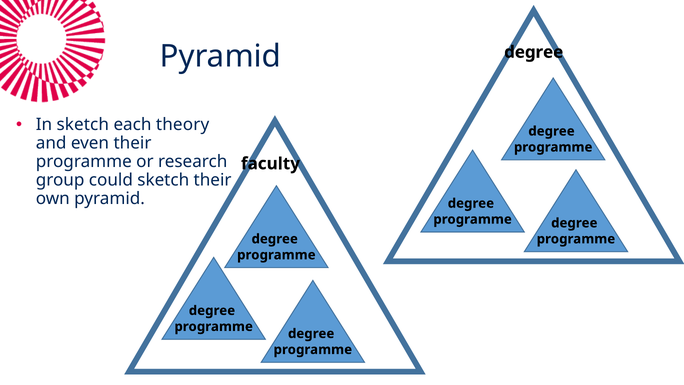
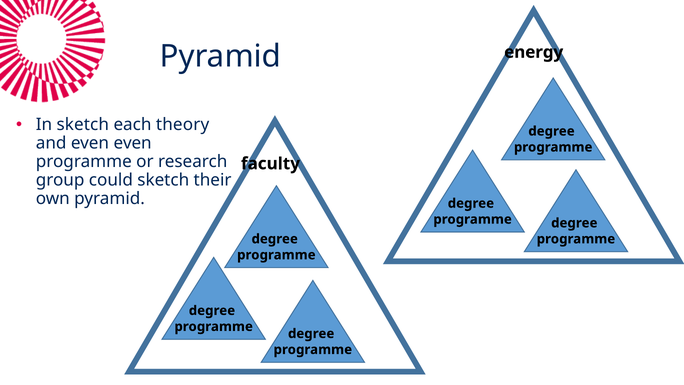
degree at (534, 52): degree -> energy
even their: their -> even
